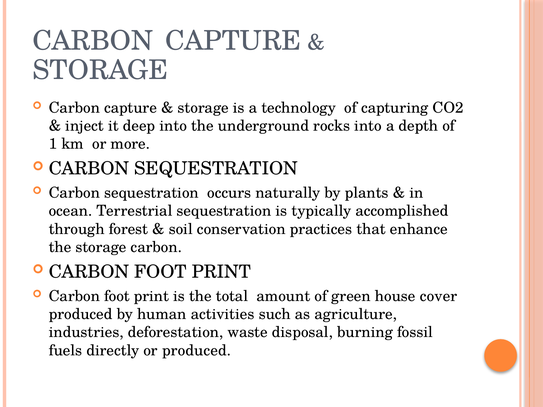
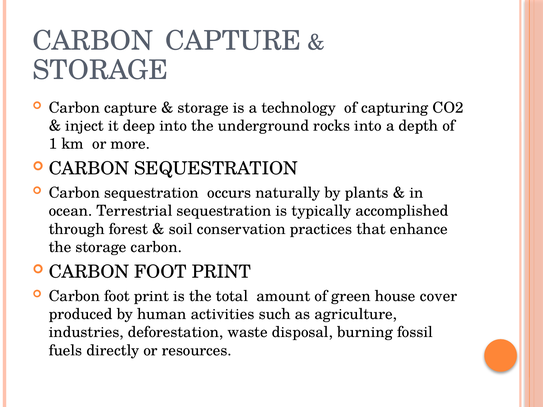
or produced: produced -> resources
